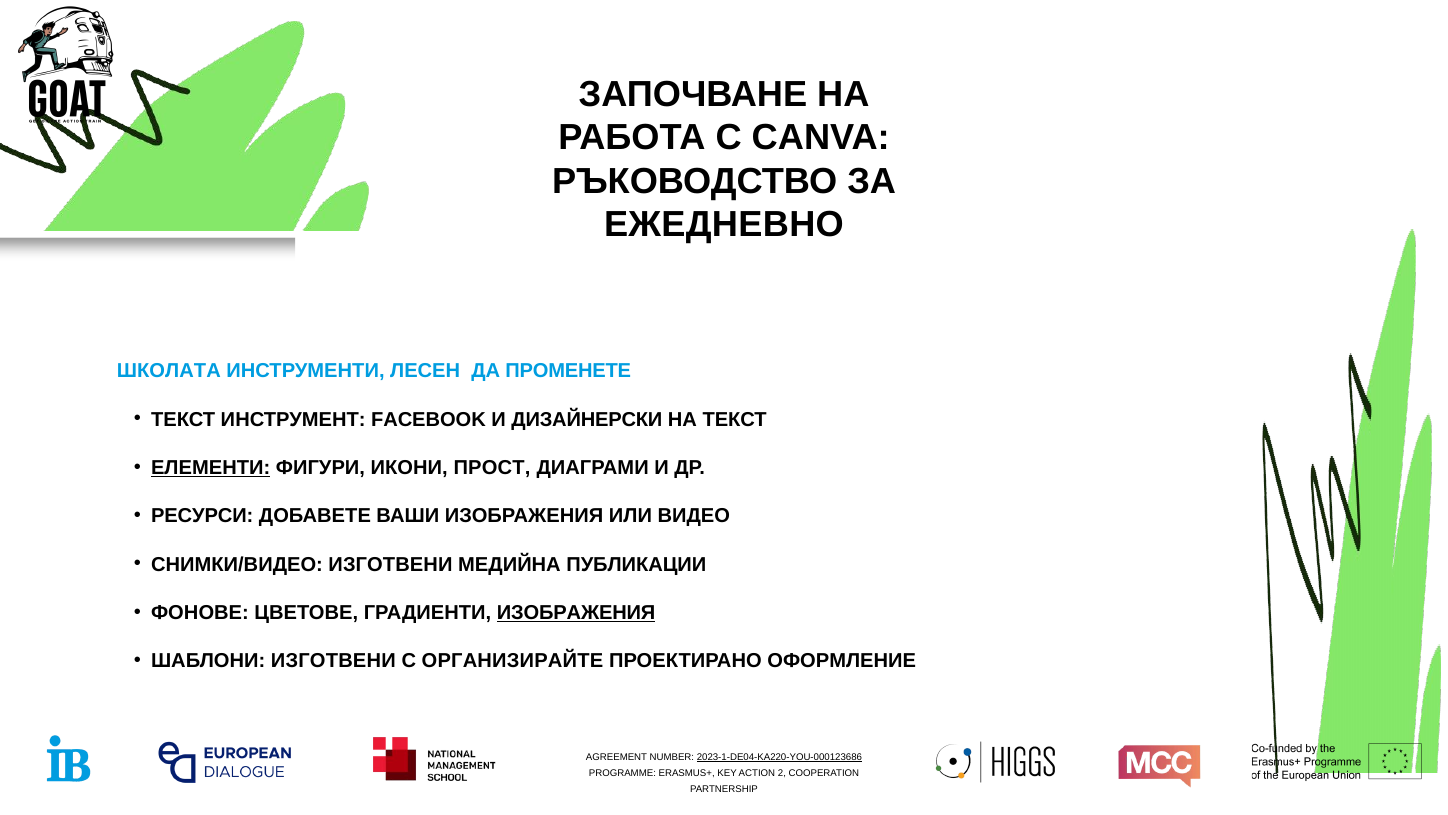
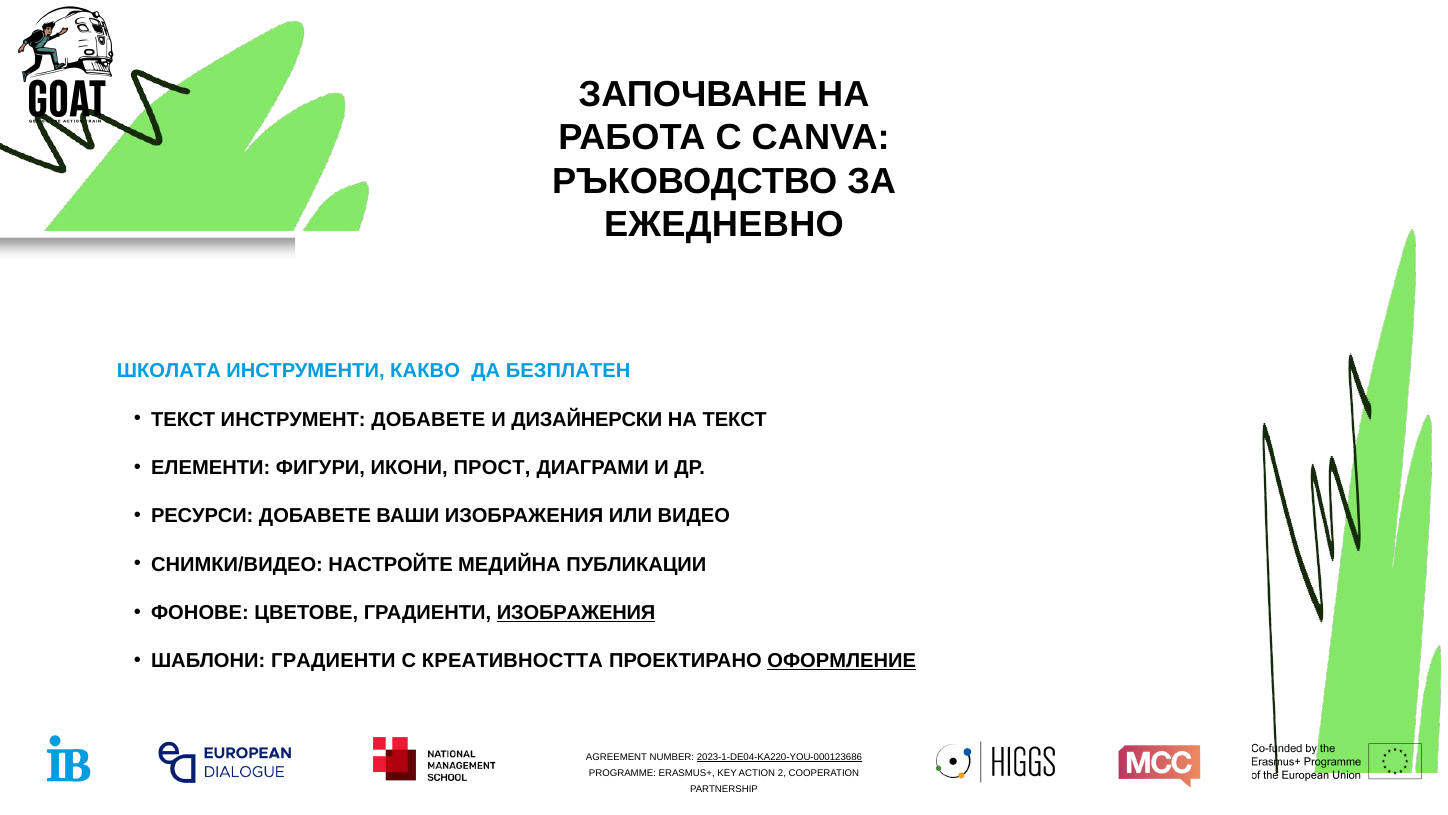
ЛЕСЕН: ЛЕСЕН -> КАКВО
ПРОМЕНЕТЕ: ПРОМЕНЕТЕ -> БЕЗПЛАТЕН
ИНСТРУМЕНТ FACEBOOK: FACEBOOK -> ДОБАВЕТЕ
ЕЛЕМЕНТИ underline: present -> none
СНИМКИ/ВИДЕО ИЗГОТВЕНИ: ИЗГОТВЕНИ -> НАСТРОЙТЕ
ШАБЛОНИ ИЗГОТВЕНИ: ИЗГОТВЕНИ -> ГРАДИЕНТИ
ОРГАНИЗИРАЙТЕ: ОРГАНИЗИРАЙТЕ -> КРЕАТИВНОСТТА
ОФОРМЛЕНИЕ underline: none -> present
